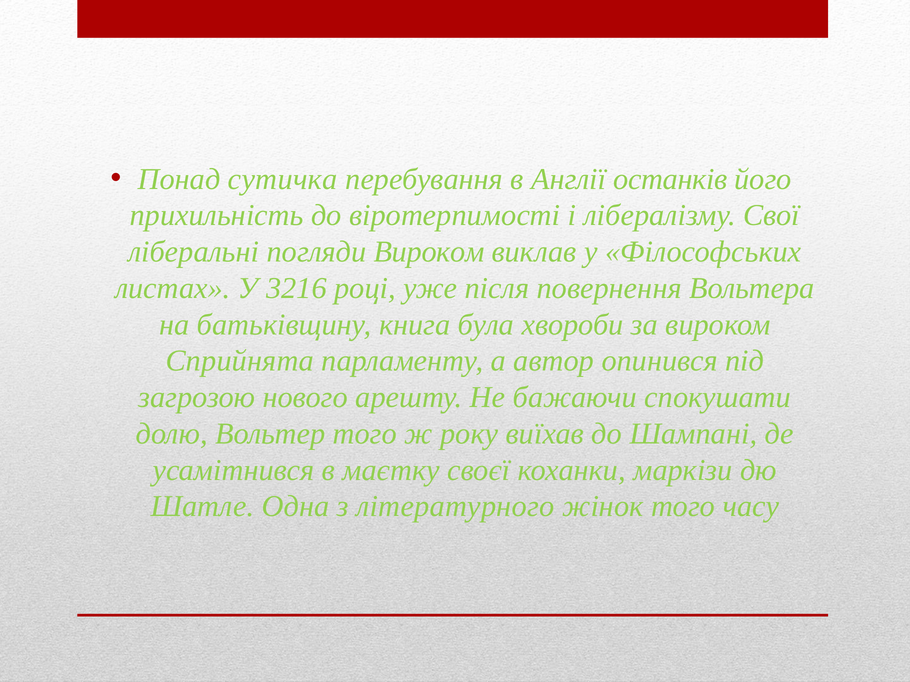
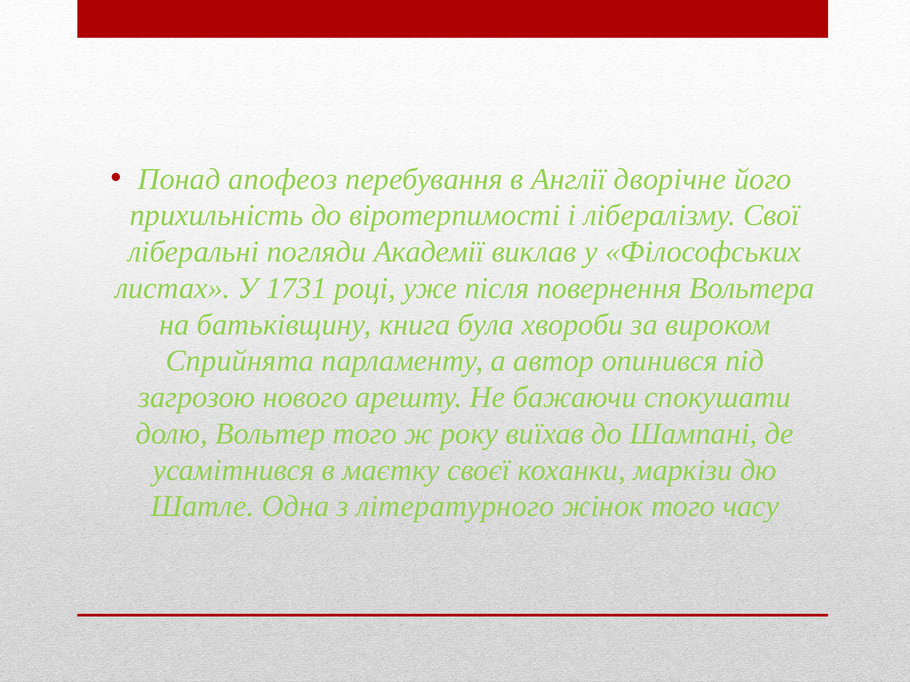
сутичка: сутичка -> апофеоз
останків: останків -> дворічне
погляди Вироком: Вироком -> Академії
3216: 3216 -> 1731
